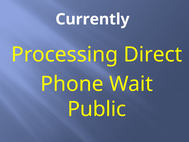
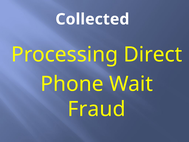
Currently: Currently -> Collected
Public: Public -> Fraud
